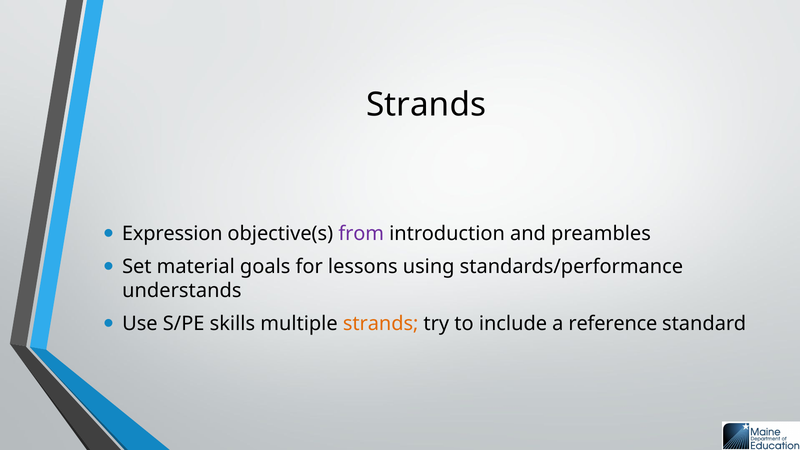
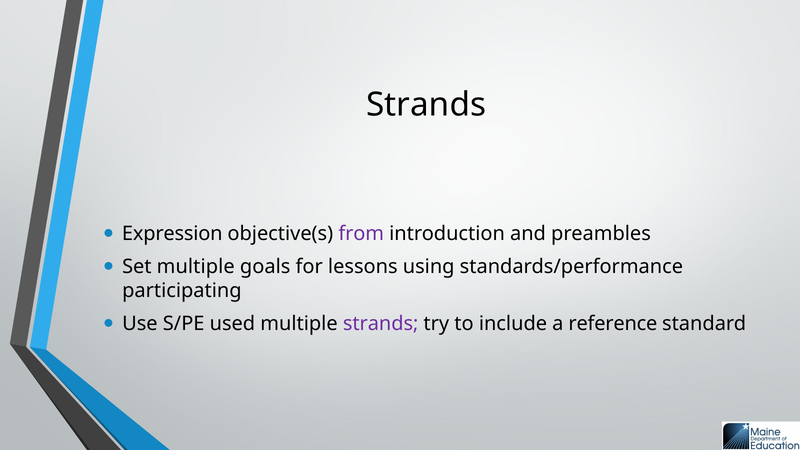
Set material: material -> multiple
understands: understands -> participating
skills: skills -> used
strands at (381, 324) colour: orange -> purple
